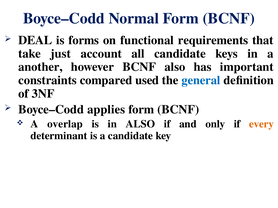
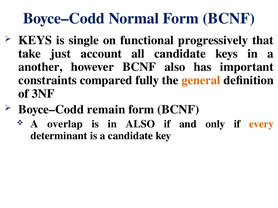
DEAL at (35, 40): DEAL -> KEYS
forms: forms -> single
requirements: requirements -> progressively
used: used -> fully
general colour: blue -> orange
applies: applies -> remain
